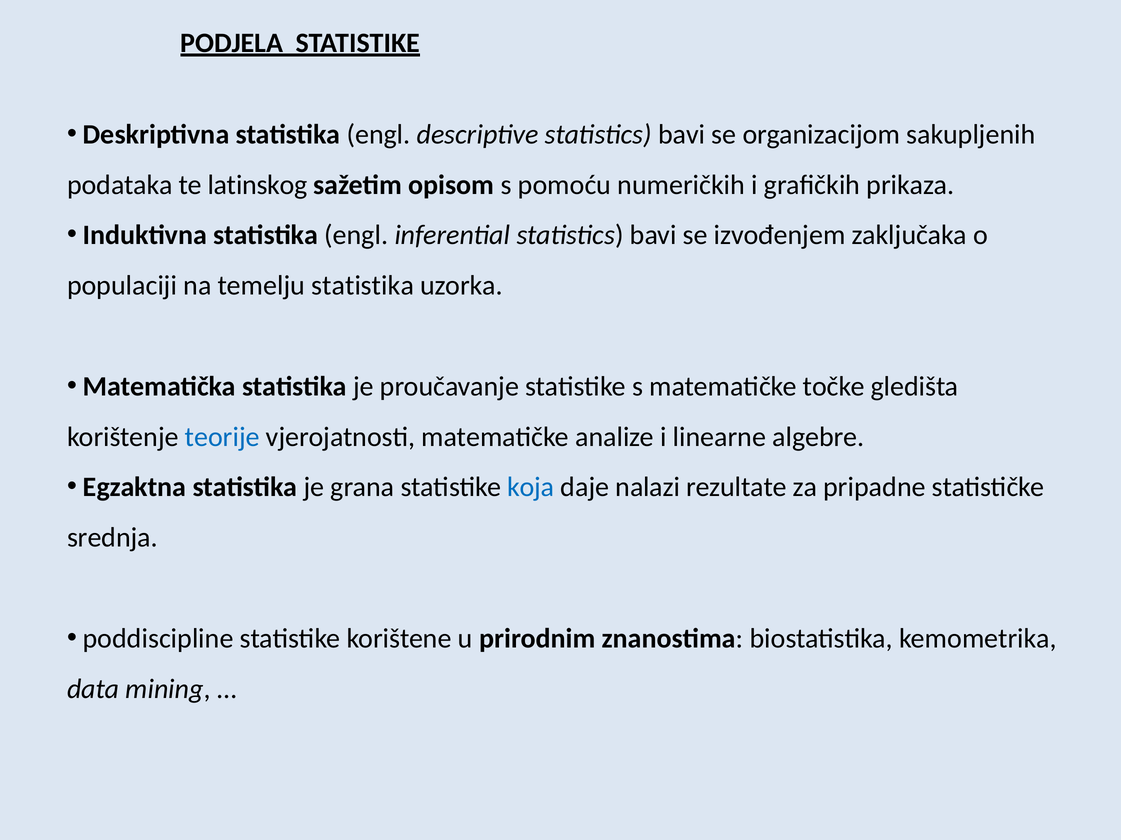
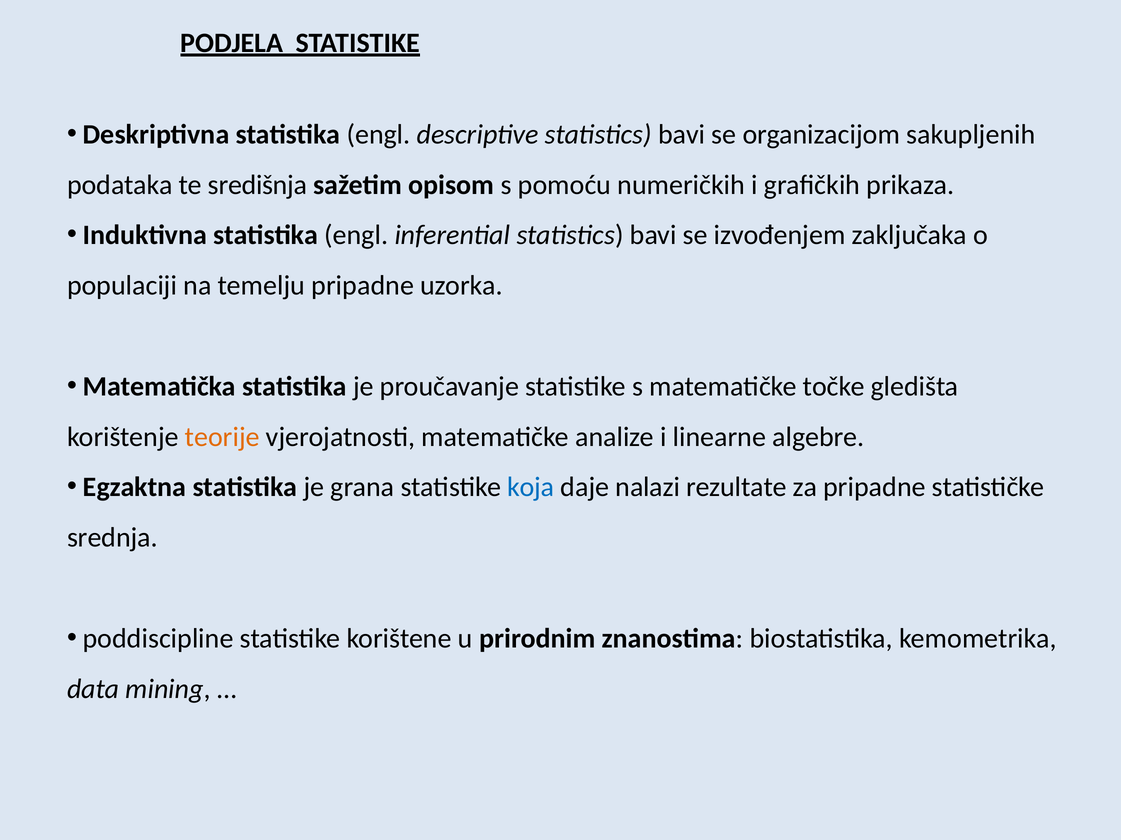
latinskog: latinskog -> središnja
temelju statistika: statistika -> pripadne
teorije colour: blue -> orange
